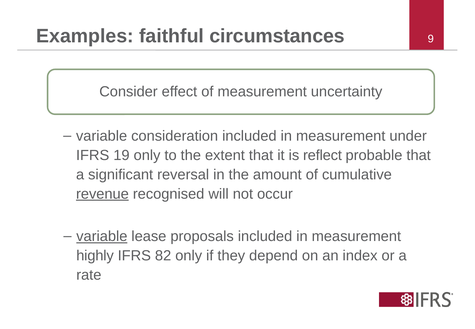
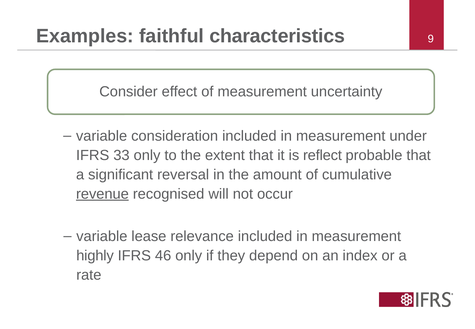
circumstances: circumstances -> characteristics
19: 19 -> 33
variable at (102, 236) underline: present -> none
proposals: proposals -> relevance
82: 82 -> 46
